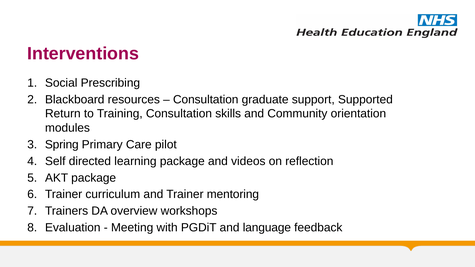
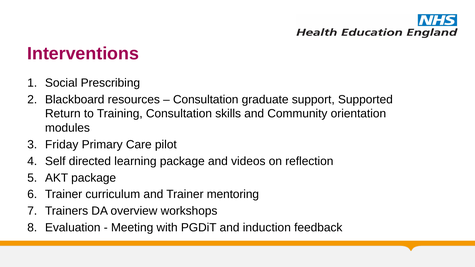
Spring: Spring -> Friday
language: language -> induction
